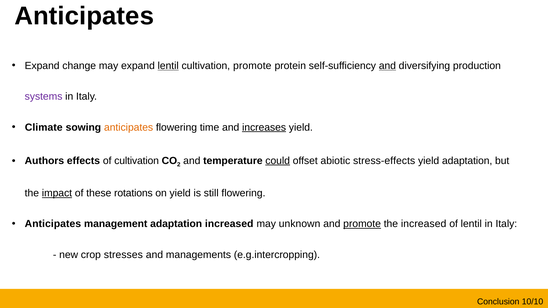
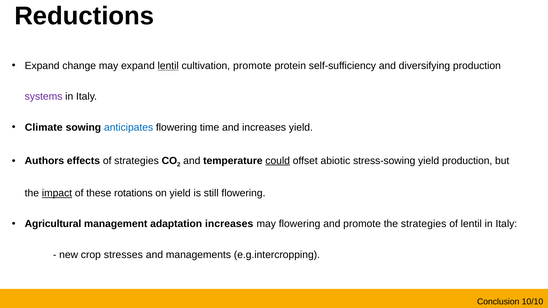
Anticipates at (84, 16): Anticipates -> Reductions
and at (387, 66) underline: present -> none
anticipates at (129, 127) colour: orange -> blue
increases at (264, 127) underline: present -> none
of cultivation: cultivation -> strategies
stress-effects: stress-effects -> stress-sowing
yield adaptation: adaptation -> production
Anticipates at (53, 224): Anticipates -> Agricultural
adaptation increased: increased -> increases
may unknown: unknown -> flowering
promote at (362, 224) underline: present -> none
the increased: increased -> strategies
